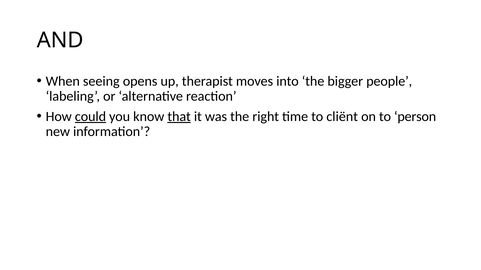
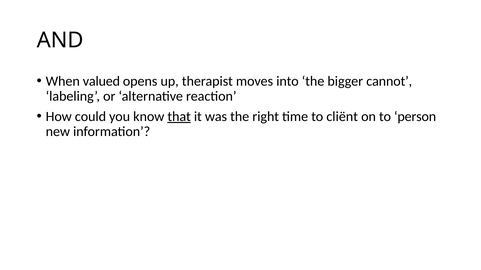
seeing: seeing -> valued
people: people -> cannot
could underline: present -> none
